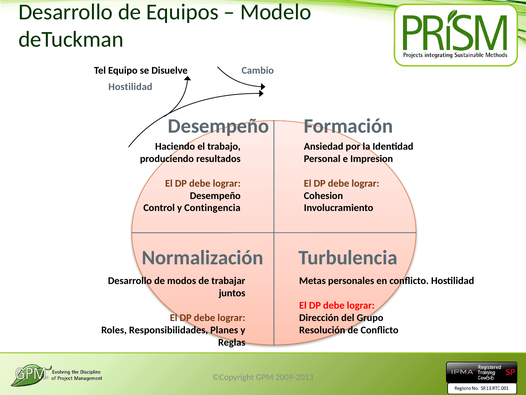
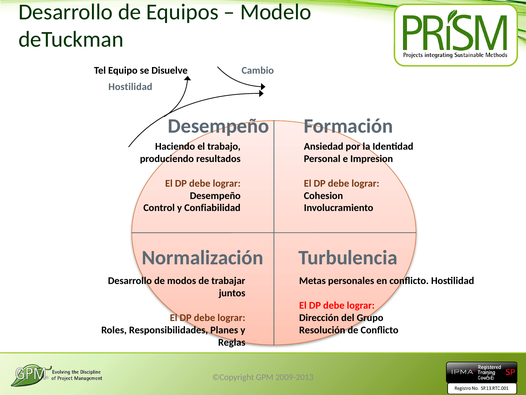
Contingencia: Contingencia -> Confiabilidad
